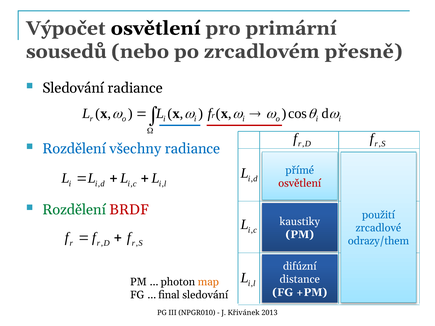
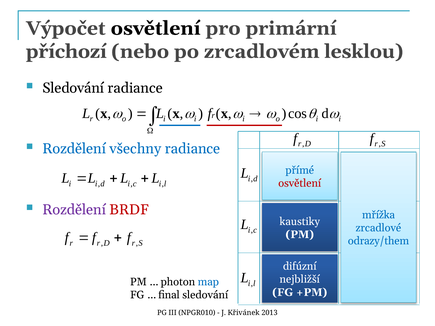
sousedů: sousedů -> příchozí
přesně: přesně -> lesklou
Rozdělení at (74, 210) colour: green -> purple
použití: použití -> mřížka
distance: distance -> nejbližší
map colour: orange -> blue
